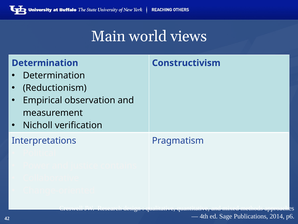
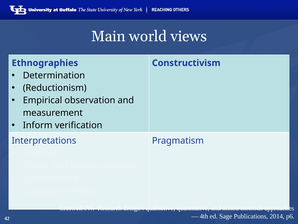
Determination at (45, 63): Determination -> Ethnographies
Nicholl: Nicholl -> Inform
